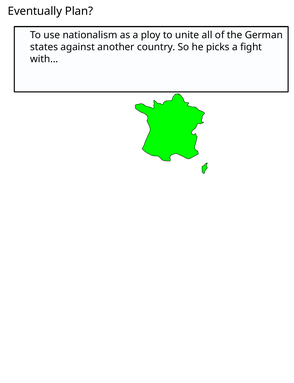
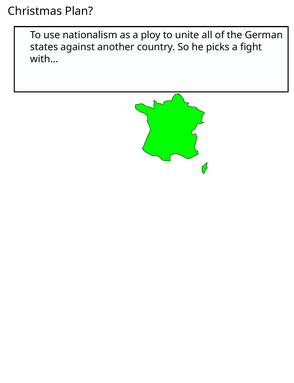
Eventually: Eventually -> Christmas
